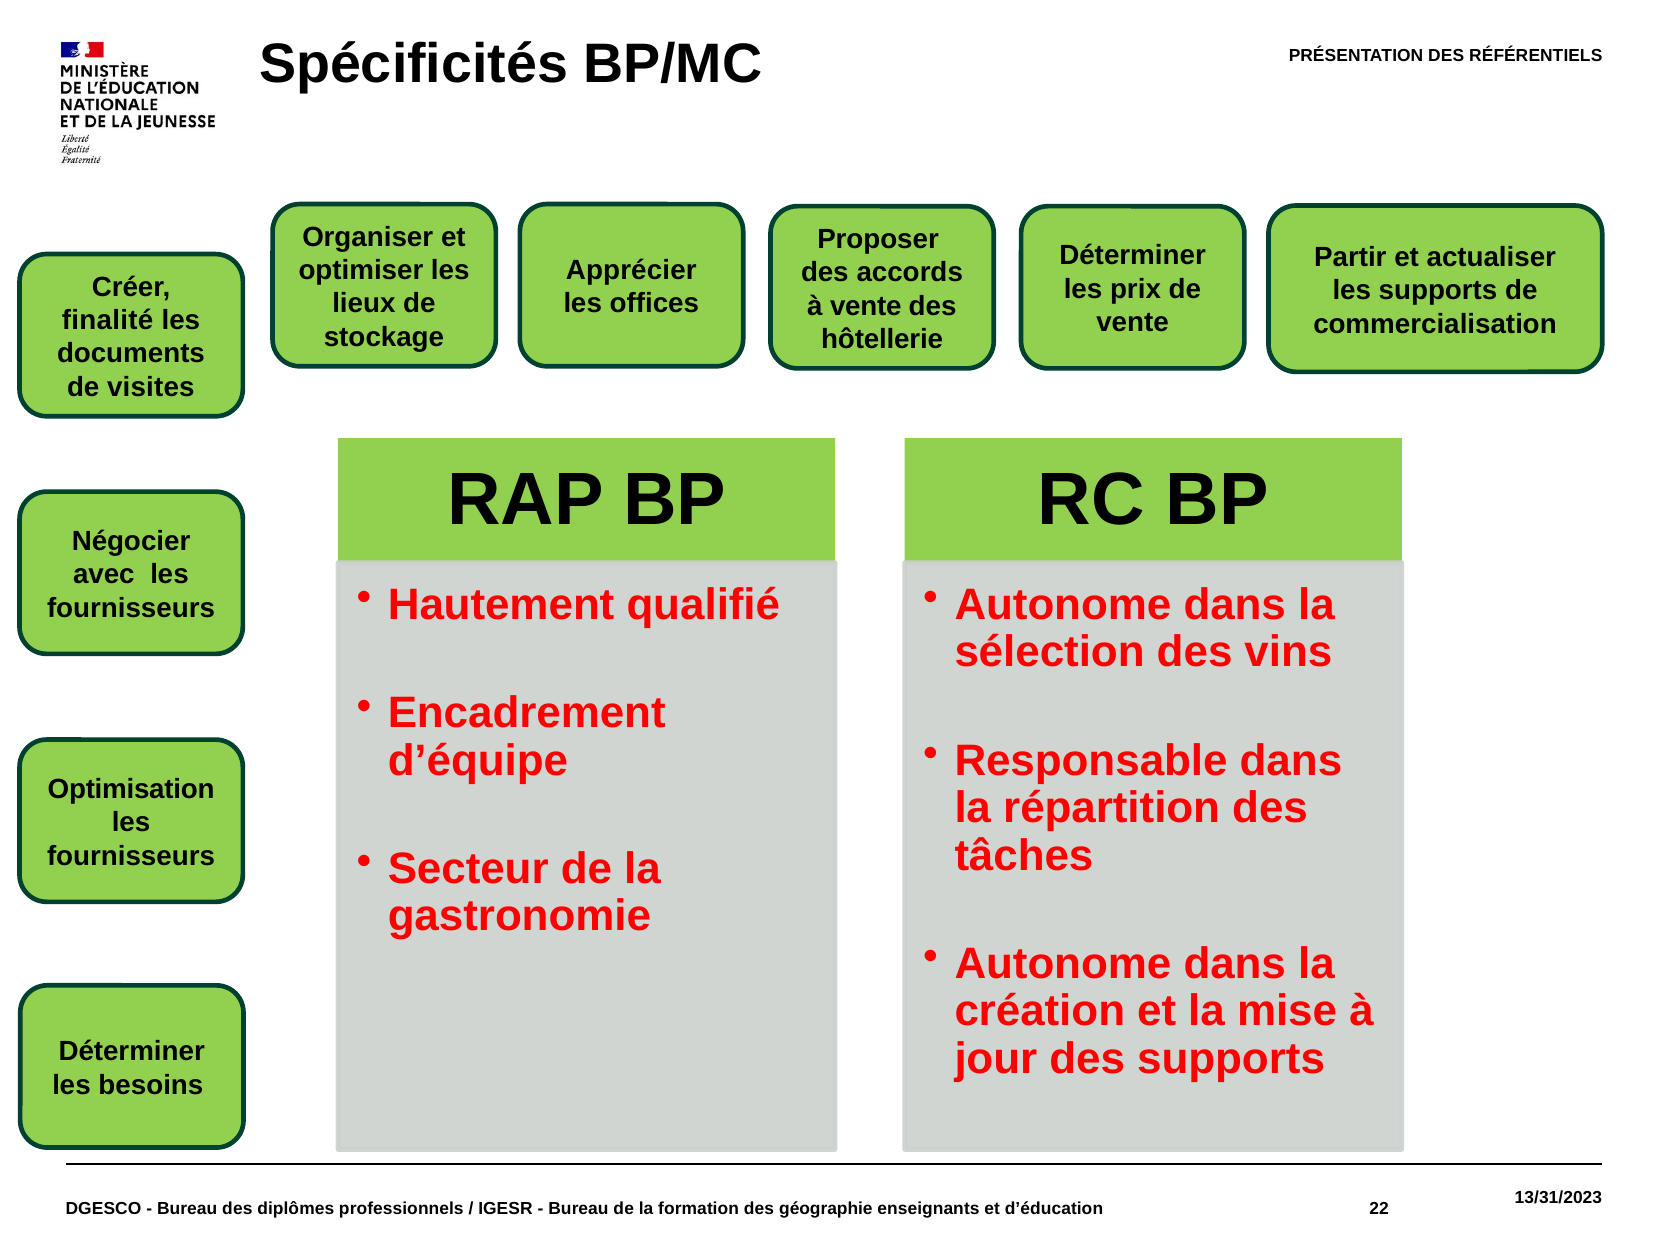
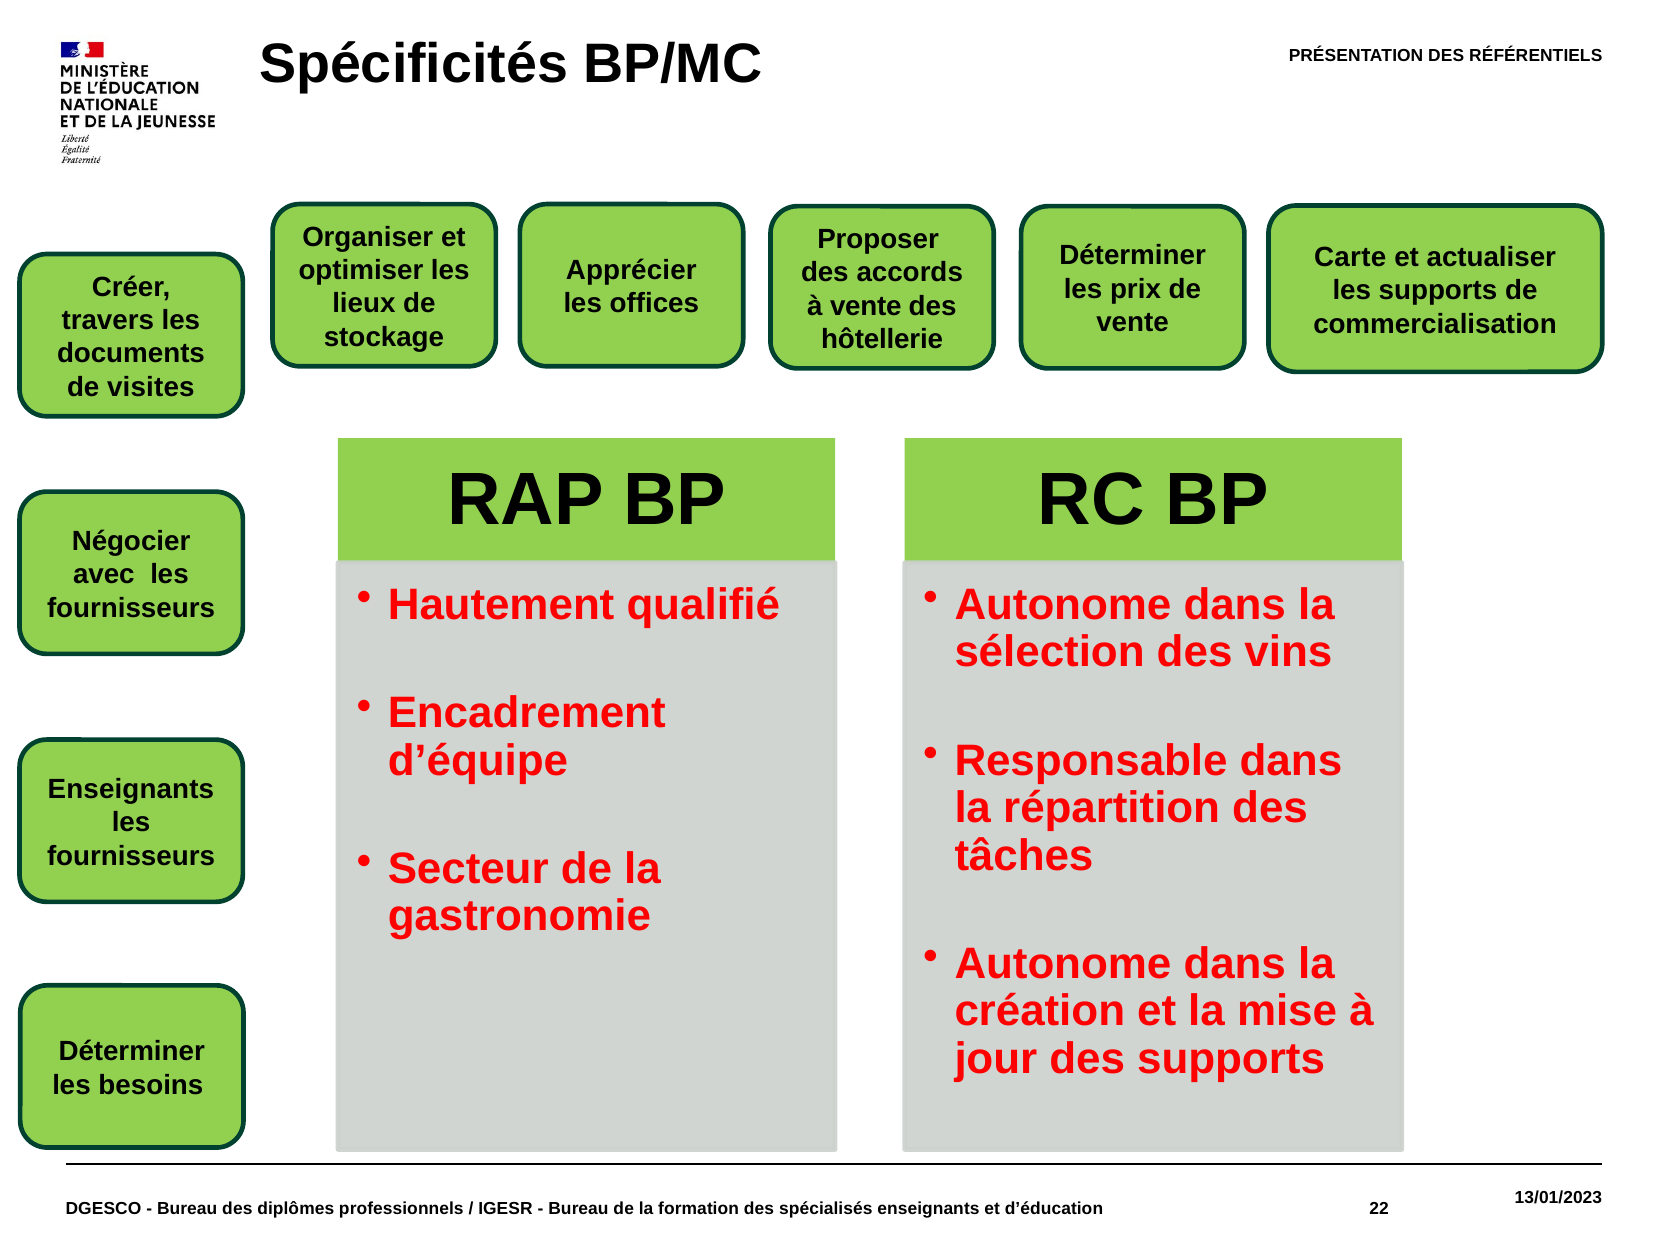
Partir: Partir -> Carte
finalité: finalité -> travers
Optimisation at (131, 789): Optimisation -> Enseignants
13/31/2023: 13/31/2023 -> 13/01/2023
géographie: géographie -> spécialisés
